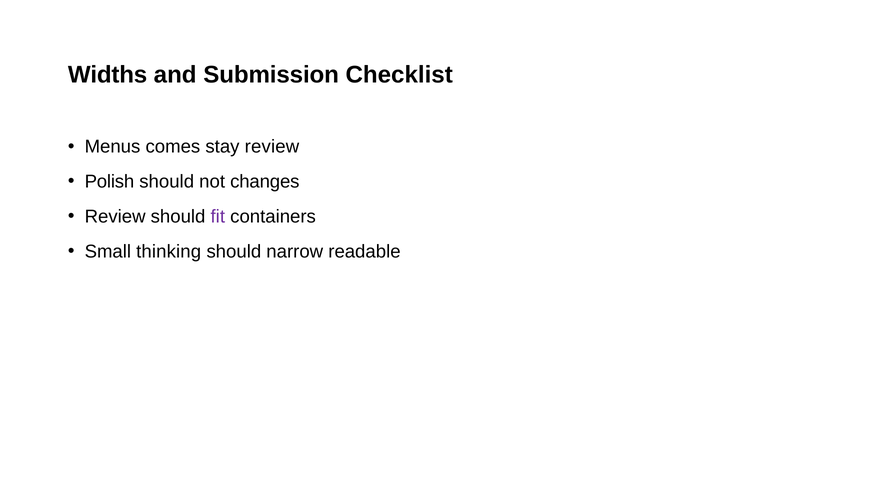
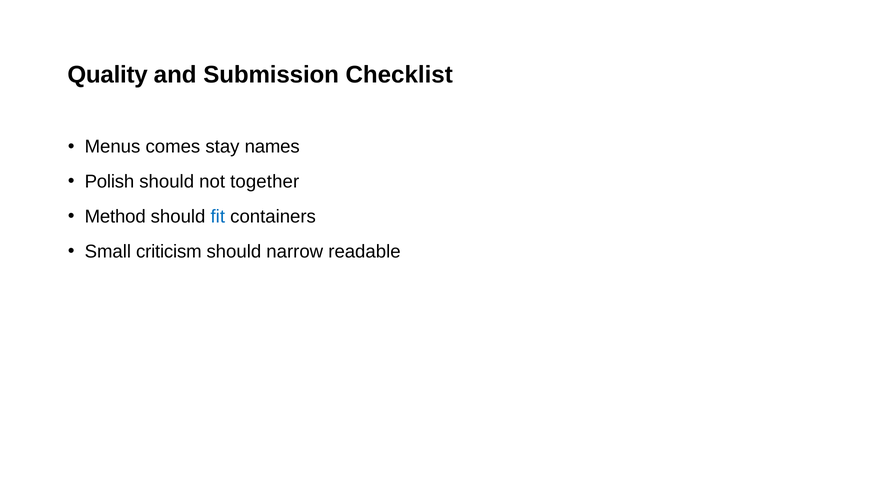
Widths: Widths -> Quality
stay review: review -> names
changes: changes -> together
Review at (115, 217): Review -> Method
fit colour: purple -> blue
thinking: thinking -> criticism
